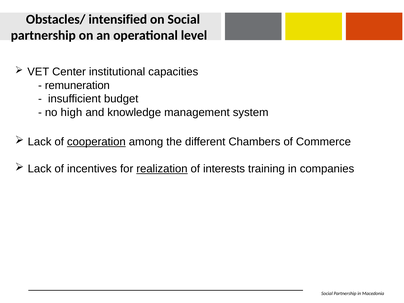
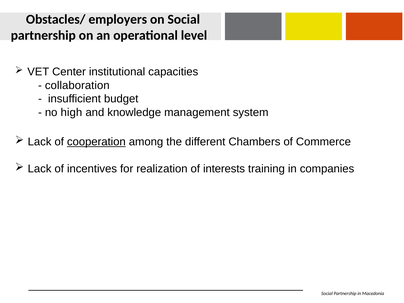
intensified: intensified -> employers
remuneration: remuneration -> collaboration
realization underline: present -> none
